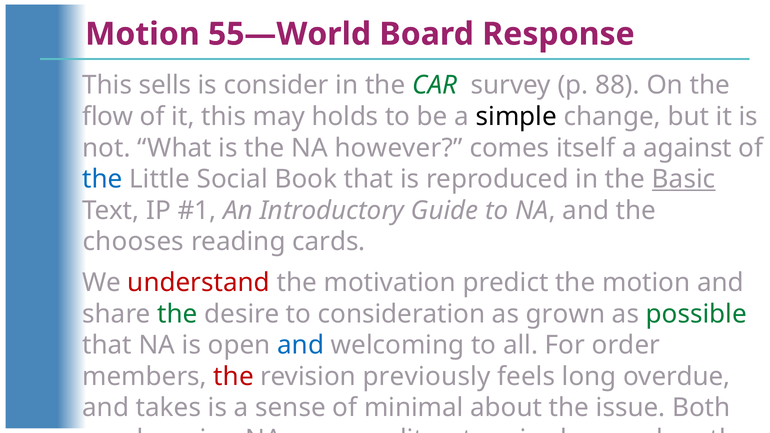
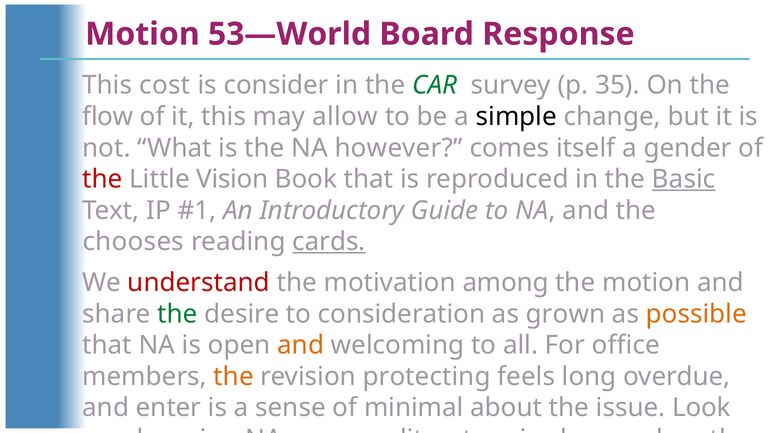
55—World: 55—World -> 53—World
sells: sells -> cost
88: 88 -> 35
holds: holds -> allow
against: against -> gender
the at (102, 179) colour: blue -> red
Social: Social -> Vision
cards underline: none -> present
predict: predict -> among
possible colour: green -> orange
and at (301, 345) colour: blue -> orange
order: order -> office
the at (234, 377) colour: red -> orange
previously: previously -> protecting
takes: takes -> enter
Both: Both -> Look
